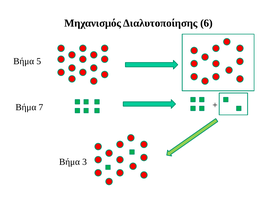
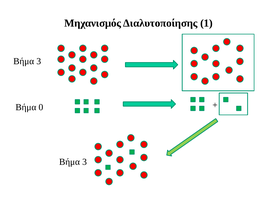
6: 6 -> 1
5 at (39, 61): 5 -> 3
7: 7 -> 0
